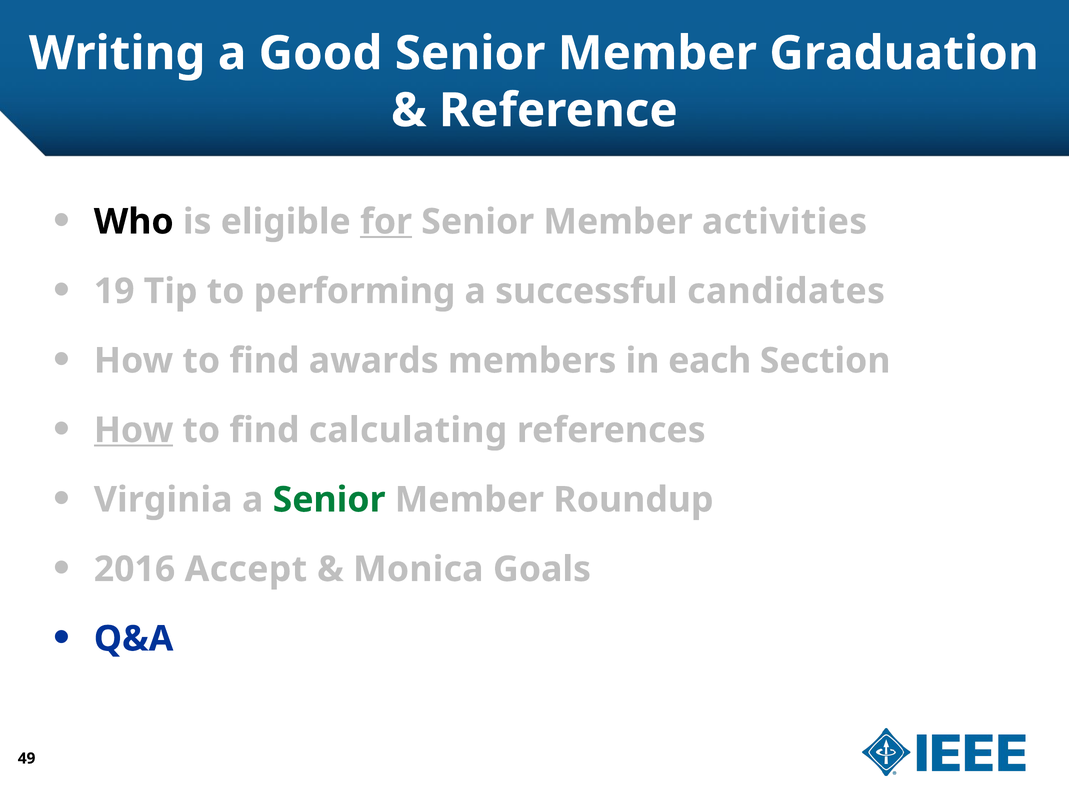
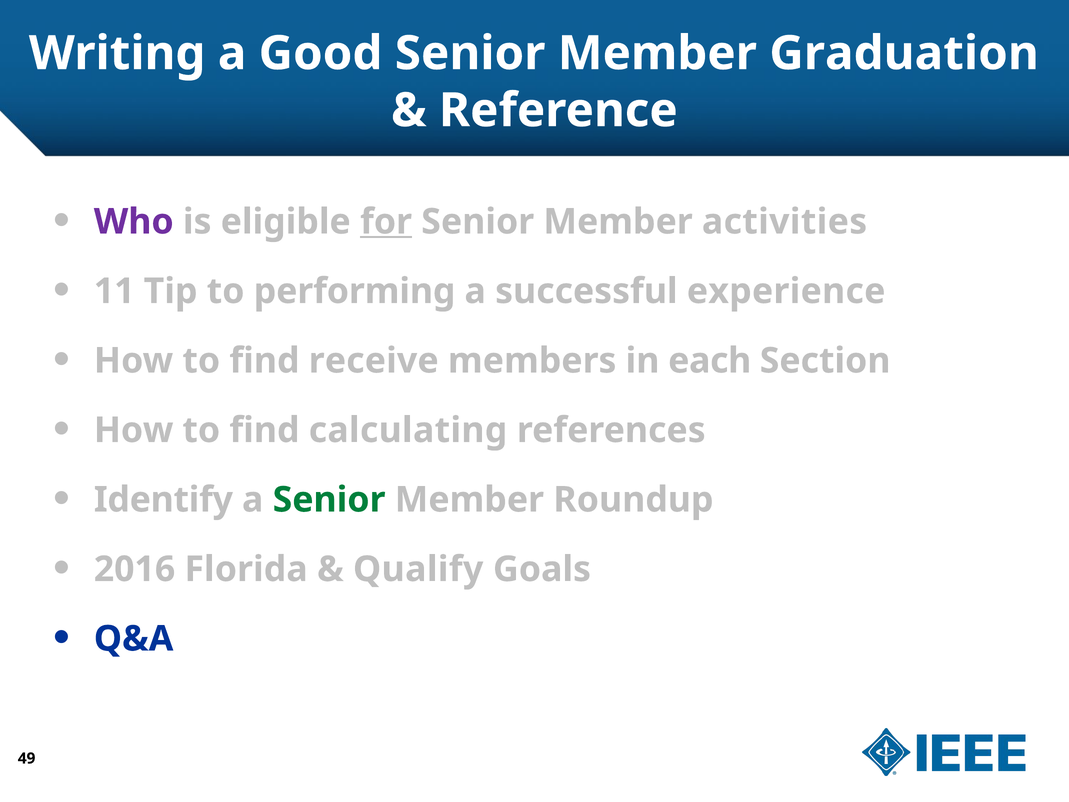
Who colour: black -> purple
19: 19 -> 11
candidates: candidates -> experience
awards: awards -> receive
How at (134, 430) underline: present -> none
Virginia: Virginia -> Identify
Accept: Accept -> Florida
Monica: Monica -> Qualify
